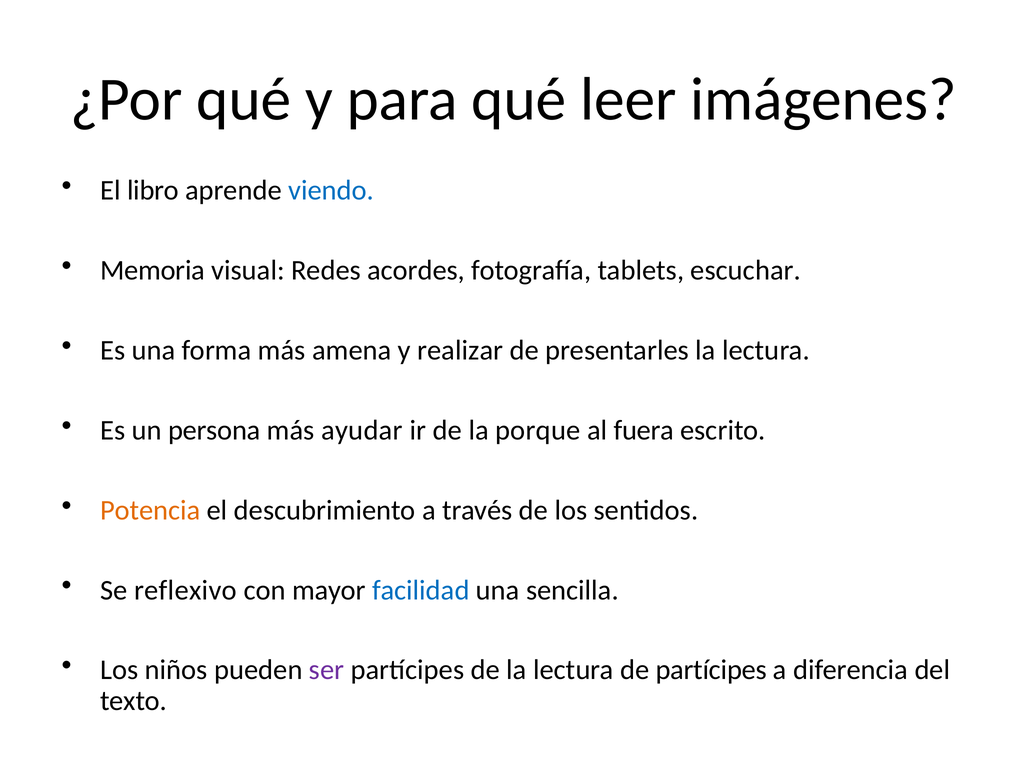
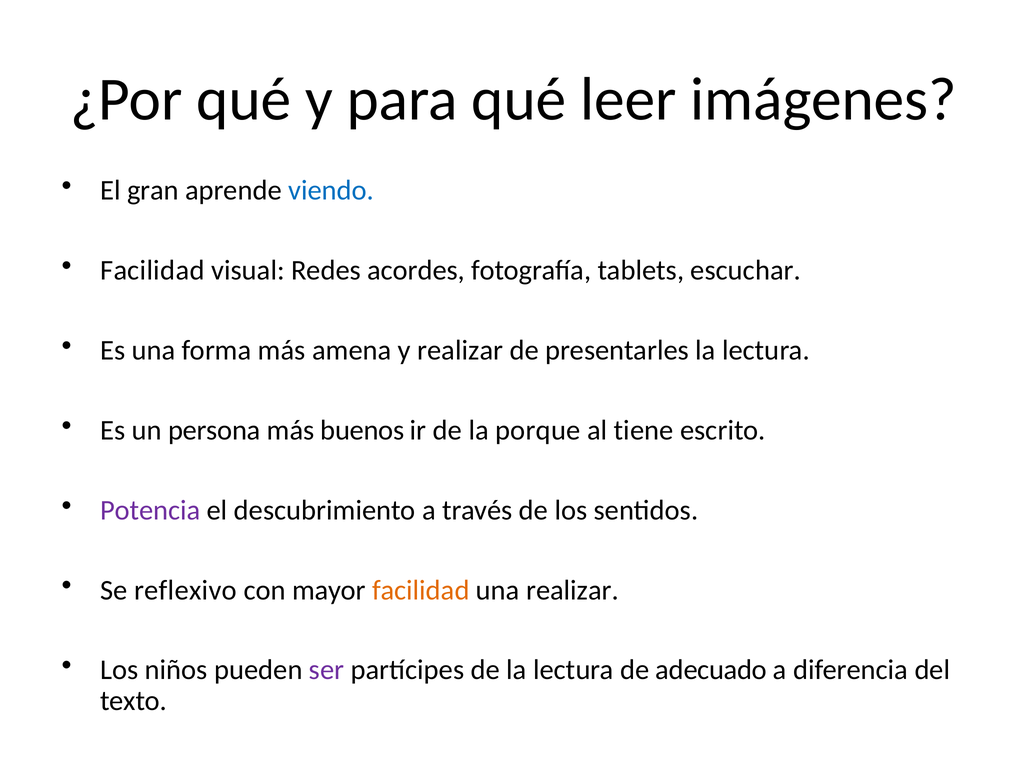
libro: libro -> gran
Memoria at (153, 271): Memoria -> Facilidad
ayudar: ayudar -> buenos
fuera: fuera -> tiene
Potencia colour: orange -> purple
facilidad at (421, 590) colour: blue -> orange
una sencilla: sencilla -> realizar
de partícipes: partícipes -> adecuado
